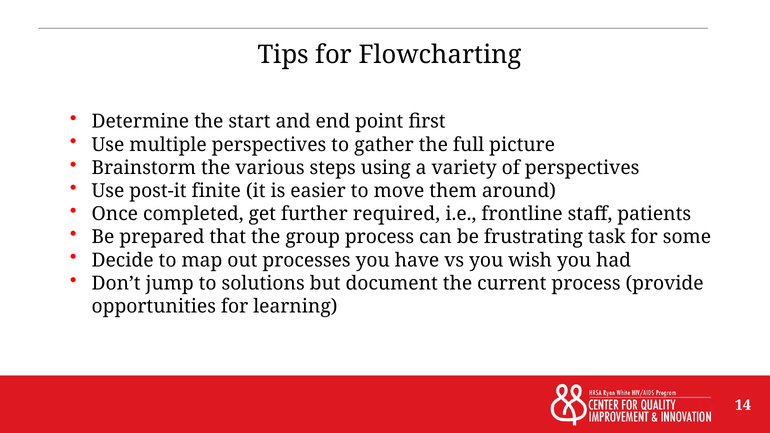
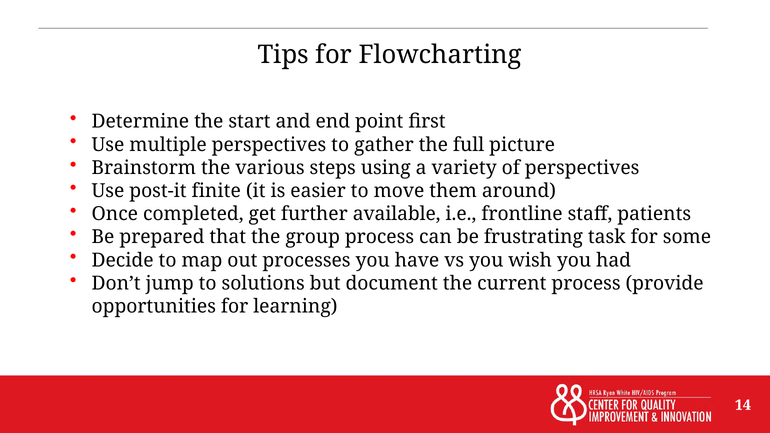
required: required -> available
